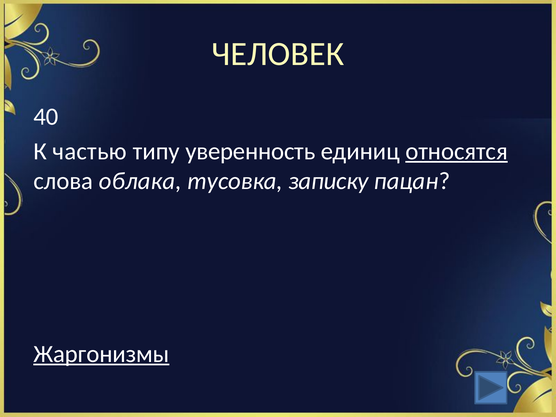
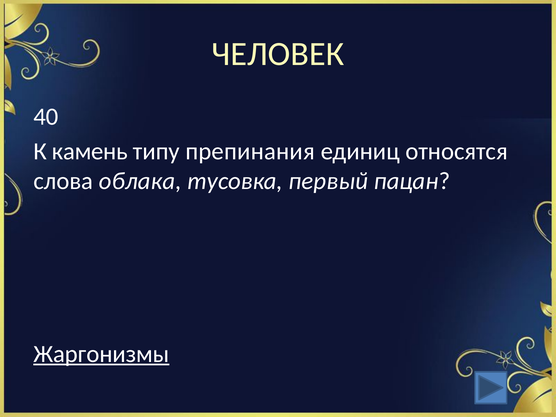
частью: частью -> камень
уверенность: уверенность -> препинания
относятся underline: present -> none
записку: записку -> первый
